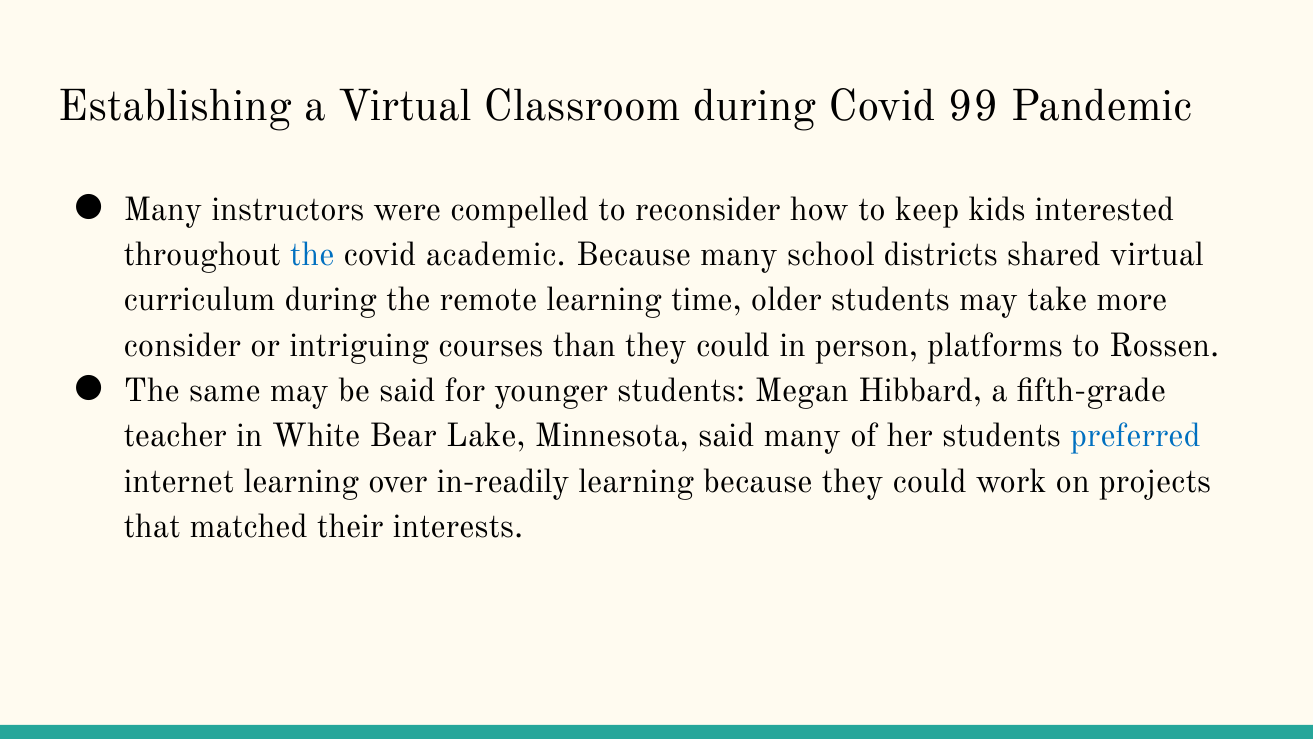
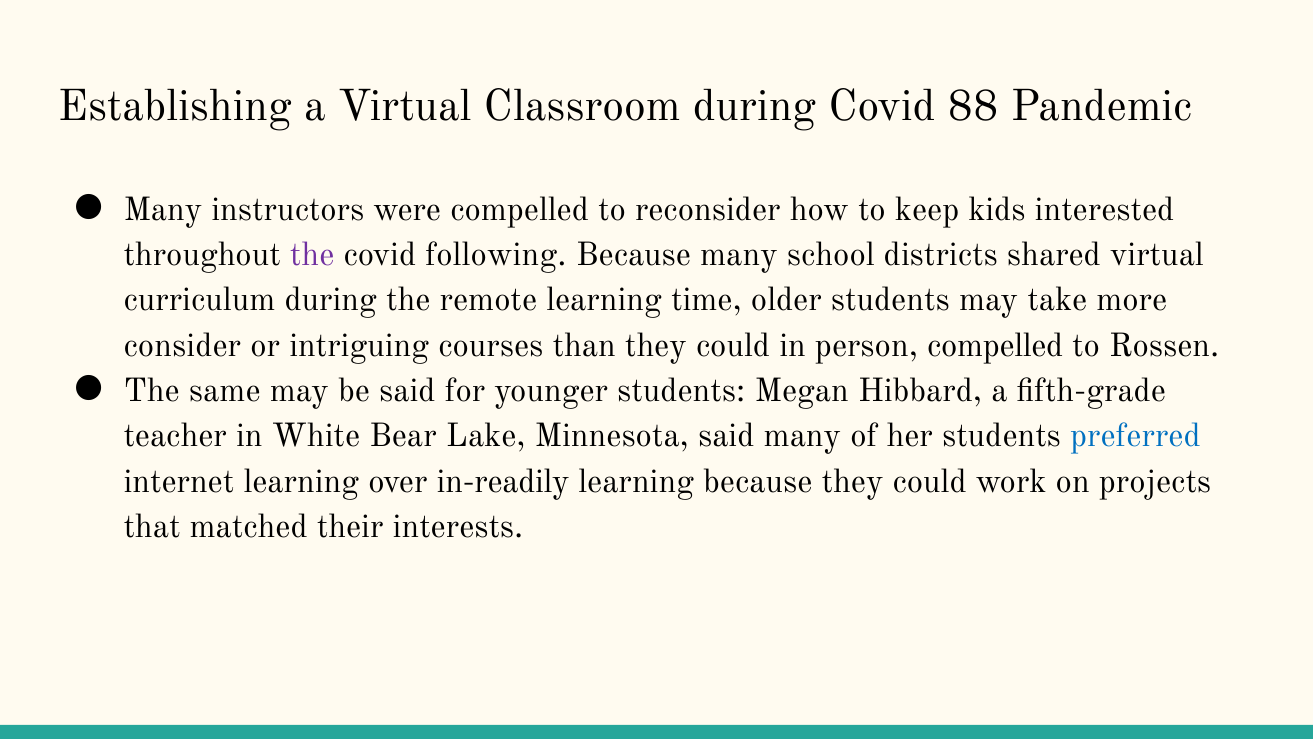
99: 99 -> 88
the at (312, 255) colour: blue -> purple
academic: academic -> following
person platforms: platforms -> compelled
